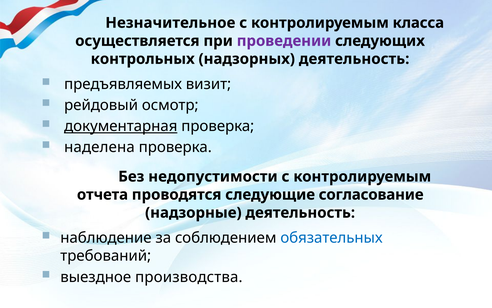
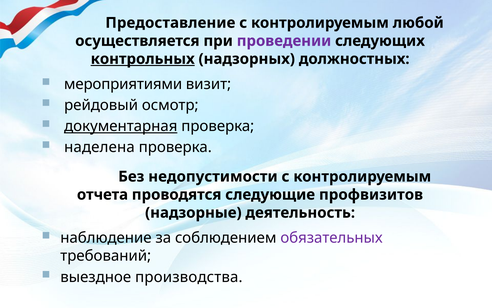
Незначительное: Незначительное -> Предоставление
класса: класса -> любой
контрольных underline: none -> present
надзорных деятельность: деятельность -> должностных
предъявляемых: предъявляемых -> мероприятиями
согласование: согласование -> профвизитов
обязательных colour: blue -> purple
